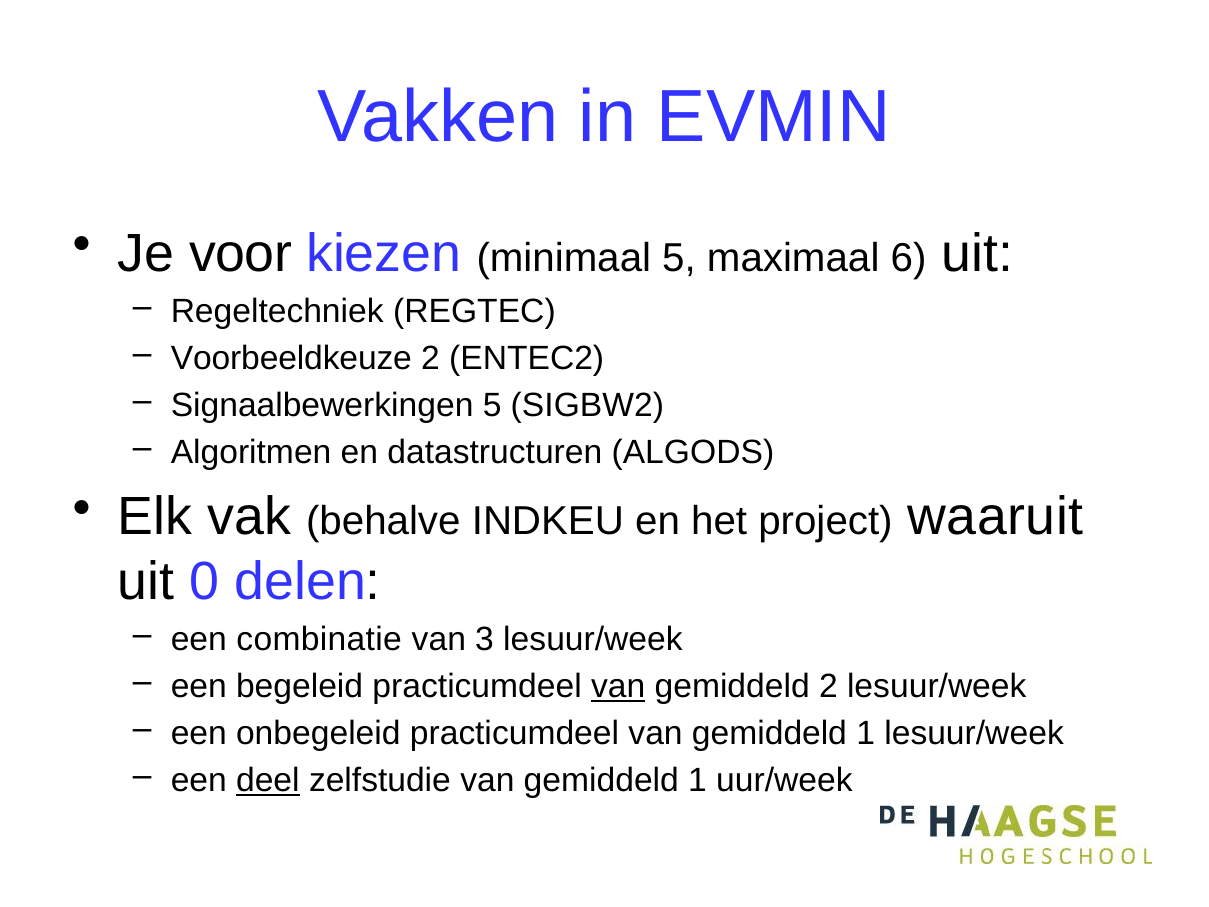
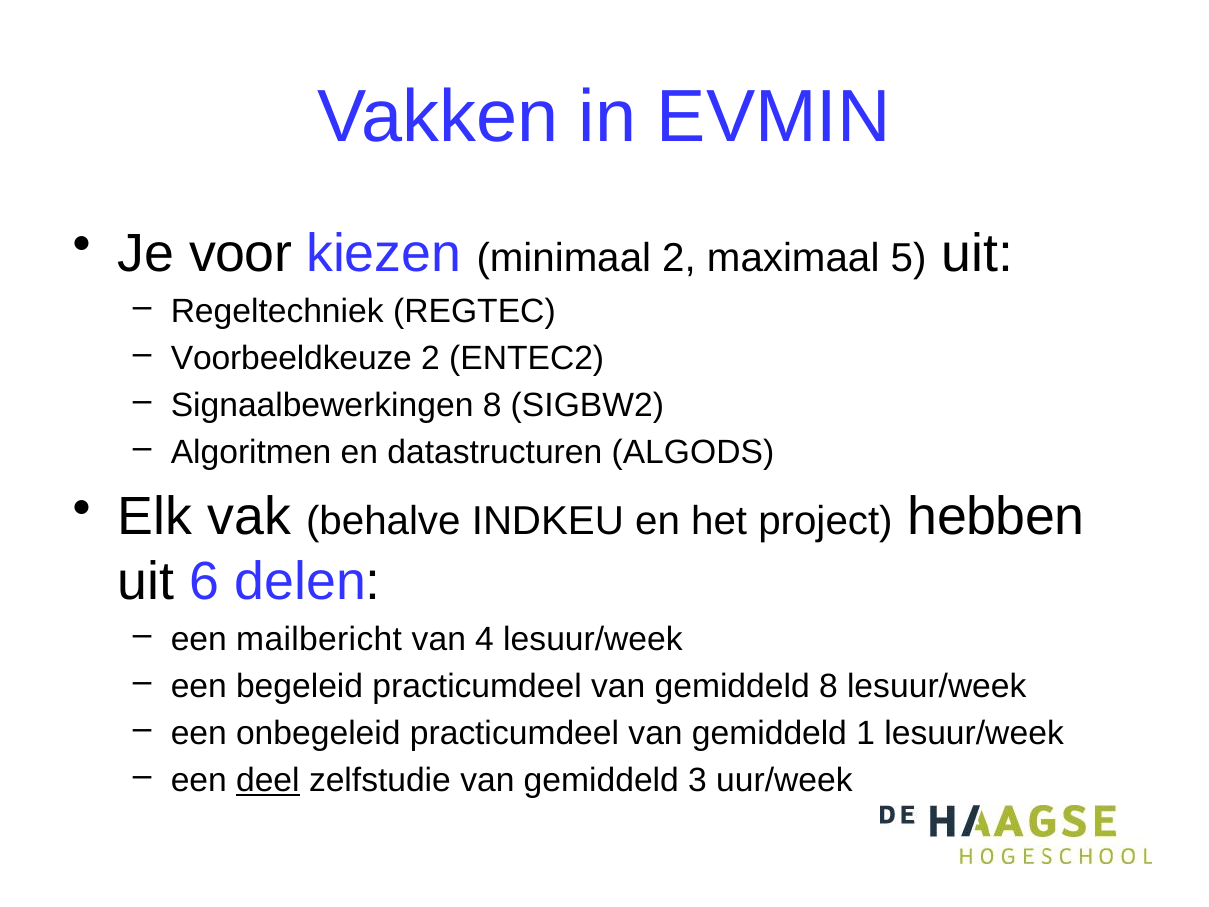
minimaal 5: 5 -> 2
6: 6 -> 5
Signaalbewerkingen 5: 5 -> 8
waaruit: waaruit -> hebben
0: 0 -> 6
combinatie: combinatie -> mailbericht
3: 3 -> 4
van at (618, 686) underline: present -> none
gemiddeld 2: 2 -> 8
zelfstudie van gemiddeld 1: 1 -> 3
